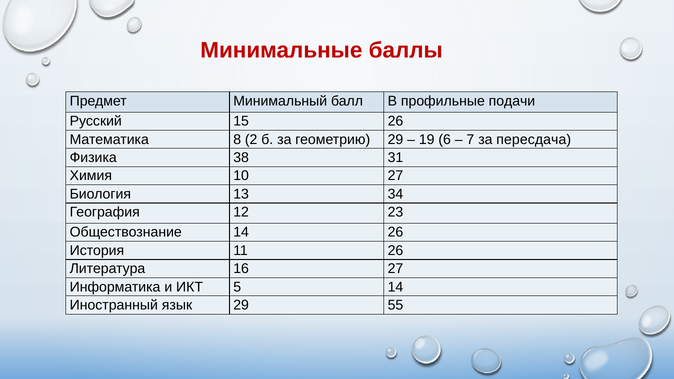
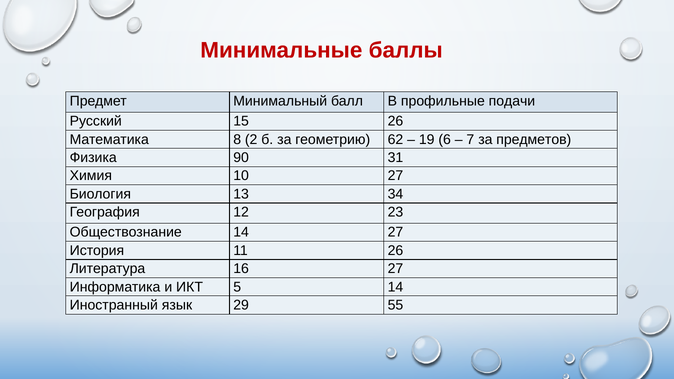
геометрию 29: 29 -> 62
пересдача: пересдача -> предметов
38: 38 -> 90
14 26: 26 -> 27
